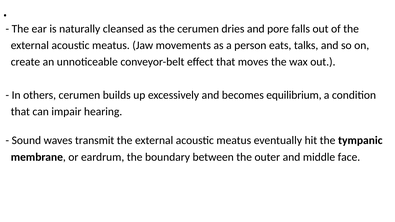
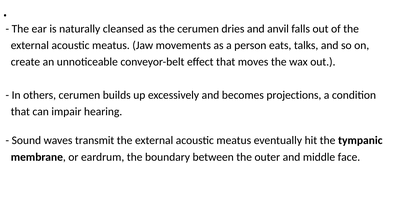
pore: pore -> anvil
equilibrium: equilibrium -> projections
